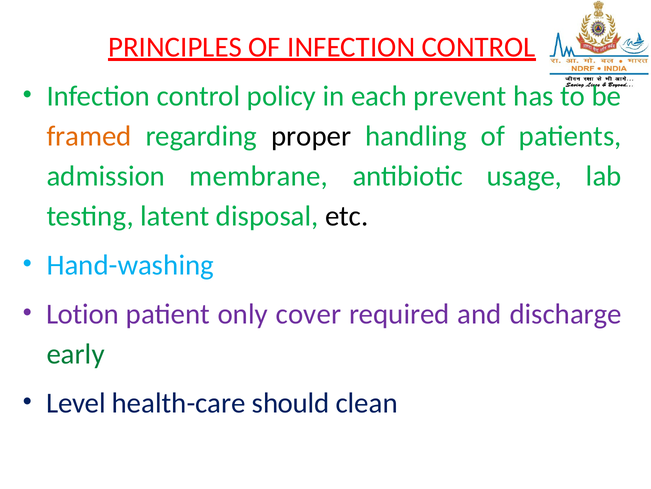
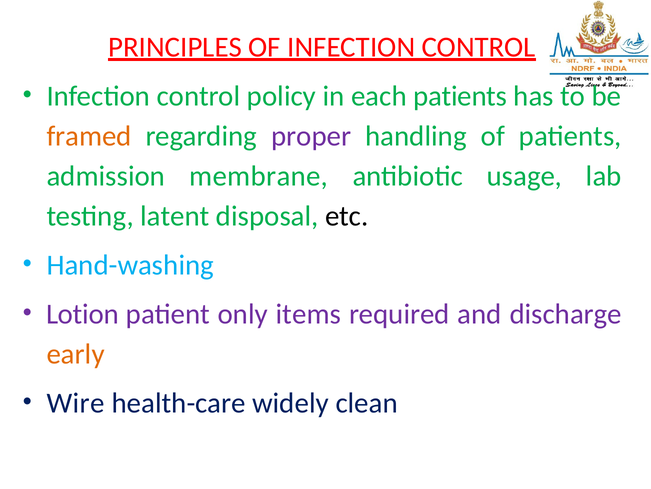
each prevent: prevent -> patients
proper colour: black -> purple
cover: cover -> items
early colour: green -> orange
Level: Level -> Wire
should: should -> widely
